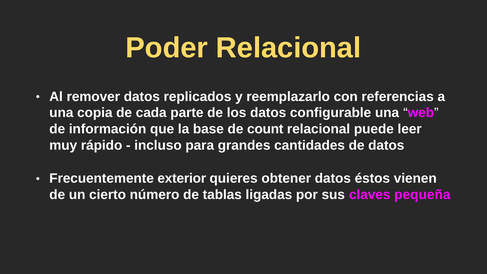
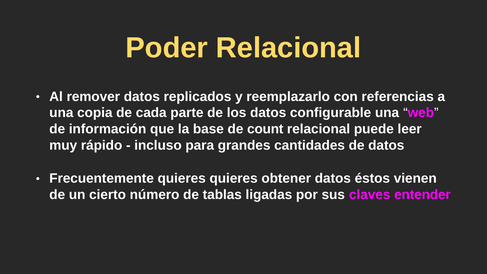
Frecuentemente exterior: exterior -> quieres
pequeña: pequeña -> entender
